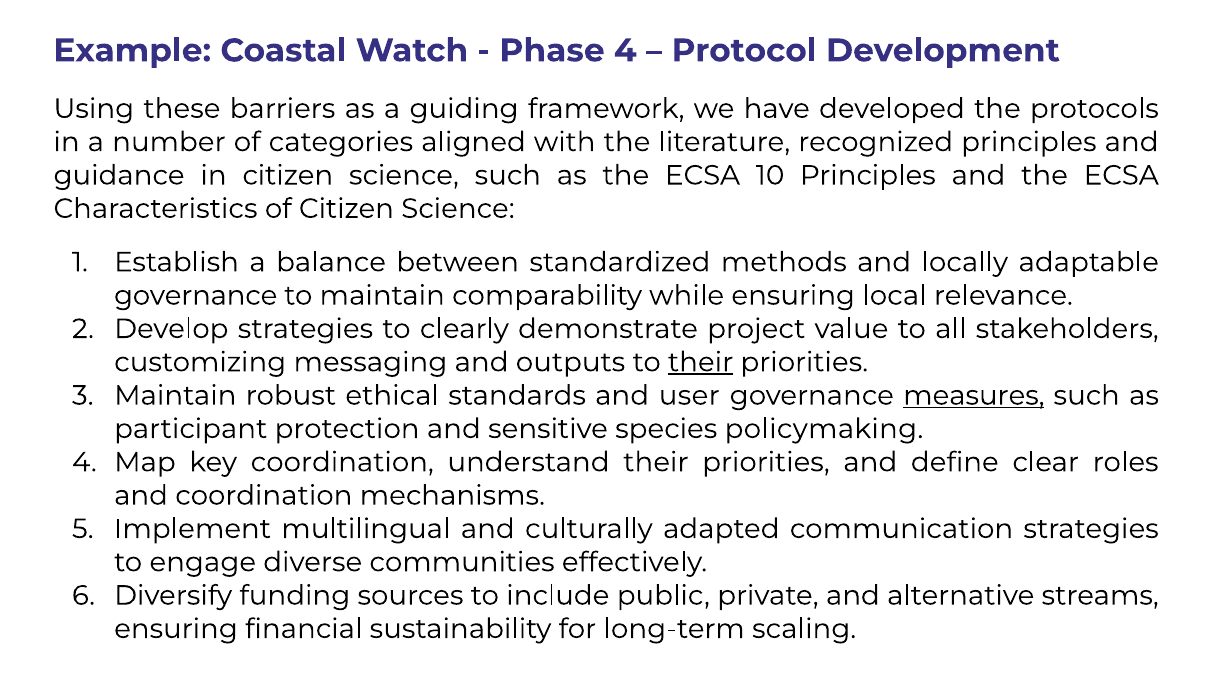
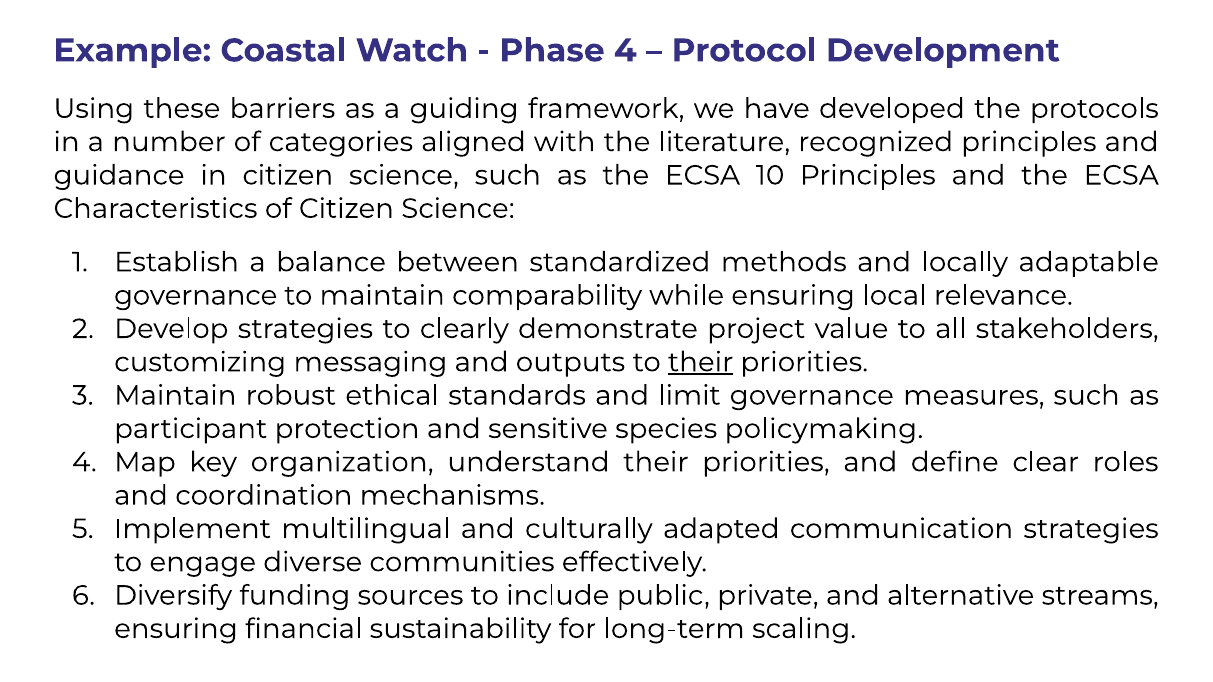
user: user -> limit
measures underline: present -> none
key coordination: coordination -> organization
